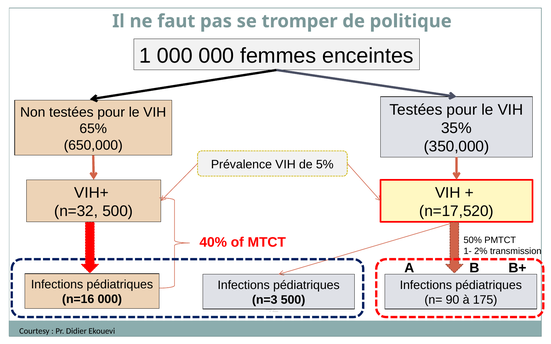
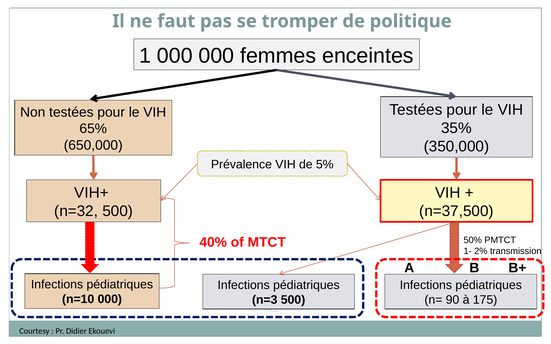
n=17,520: n=17,520 -> n=37,500
n=16: n=16 -> n=10
